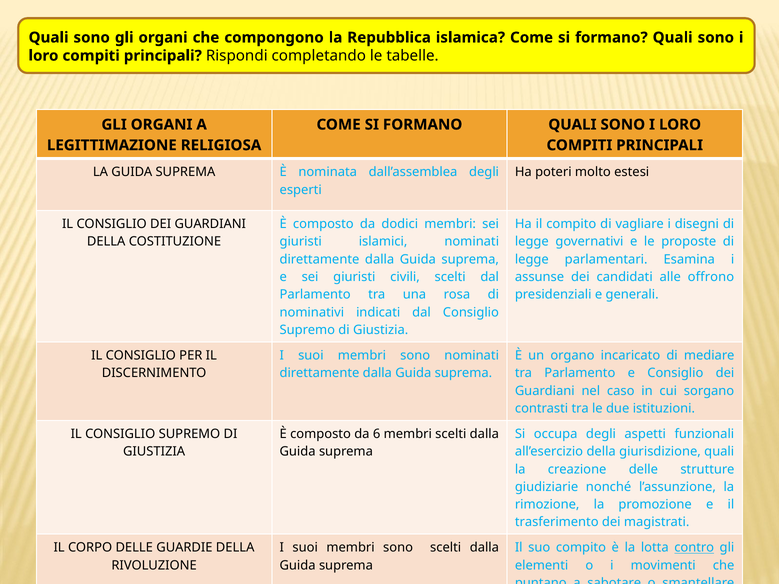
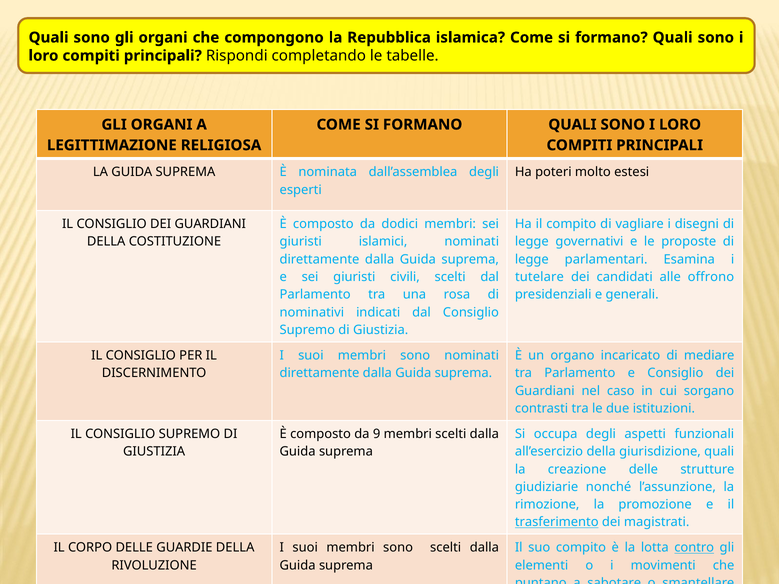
assunse: assunse -> tutelare
6: 6 -> 9
trasferimento underline: none -> present
